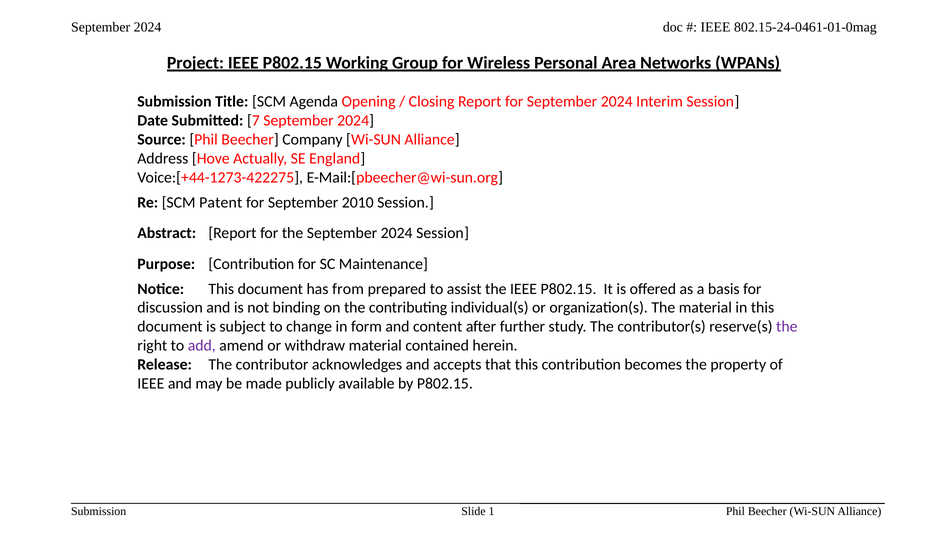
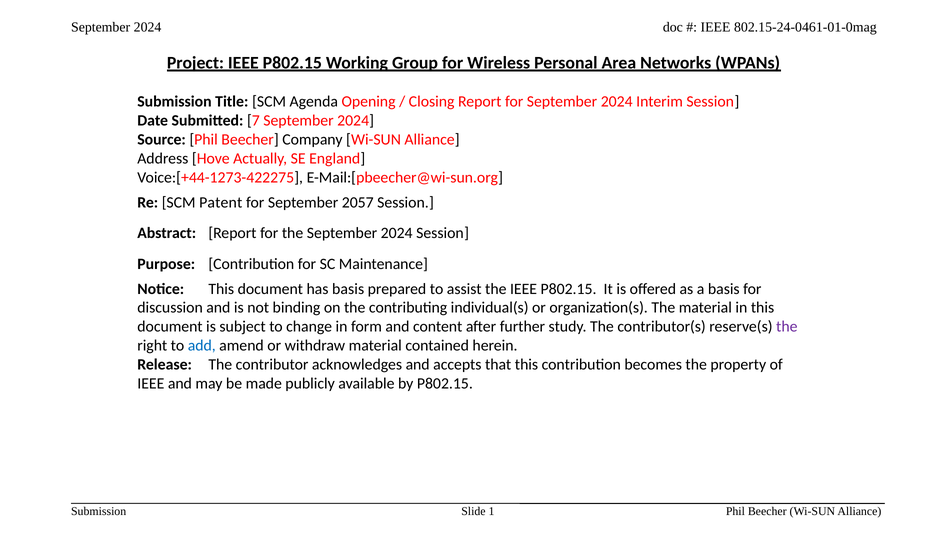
2010: 2010 -> 2057
has from: from -> basis
add colour: purple -> blue
